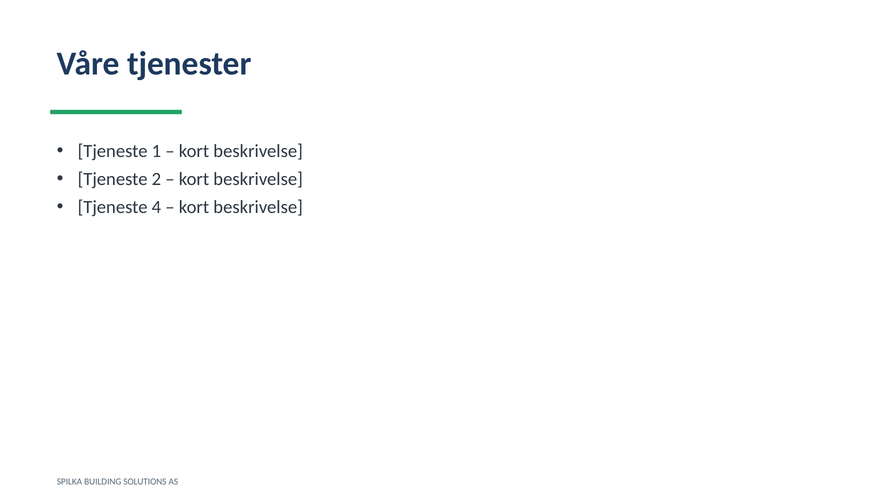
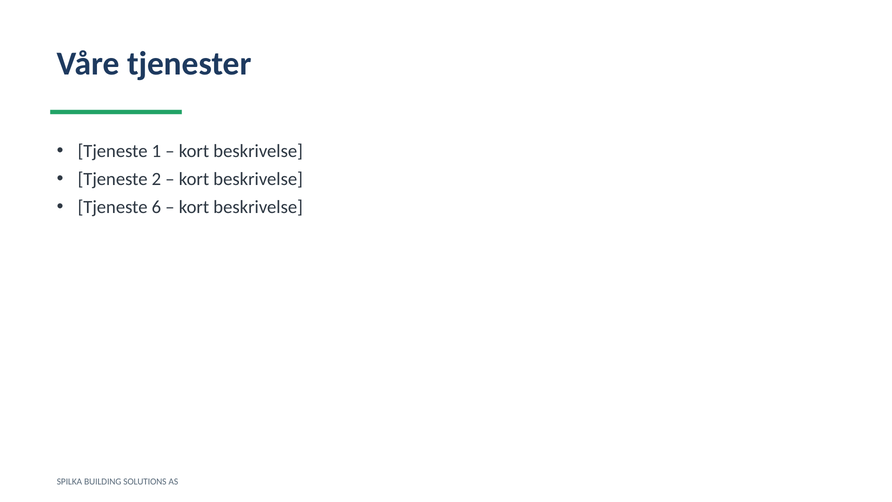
4: 4 -> 6
